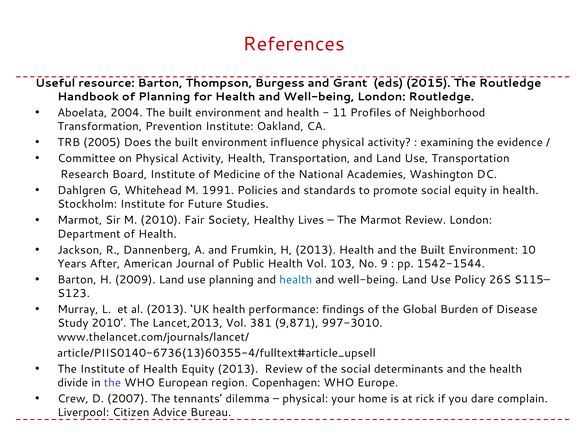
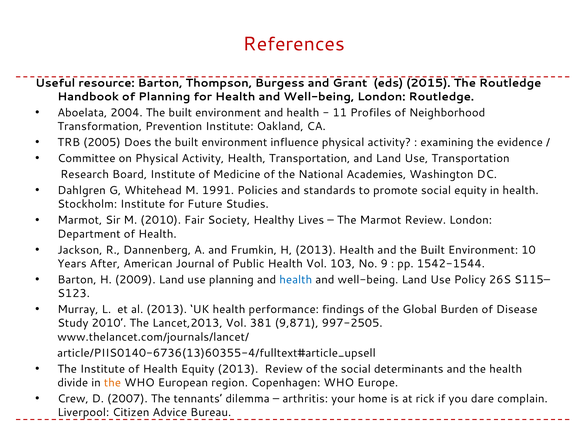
997-3010: 997-3010 -> 997-2505
the at (112, 383) colour: purple -> orange
physical at (305, 399): physical -> arthritis
